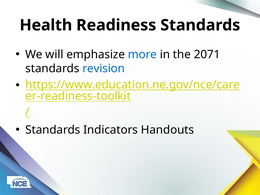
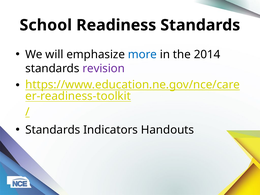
Health: Health -> School
2071: 2071 -> 2014
revision colour: blue -> purple
